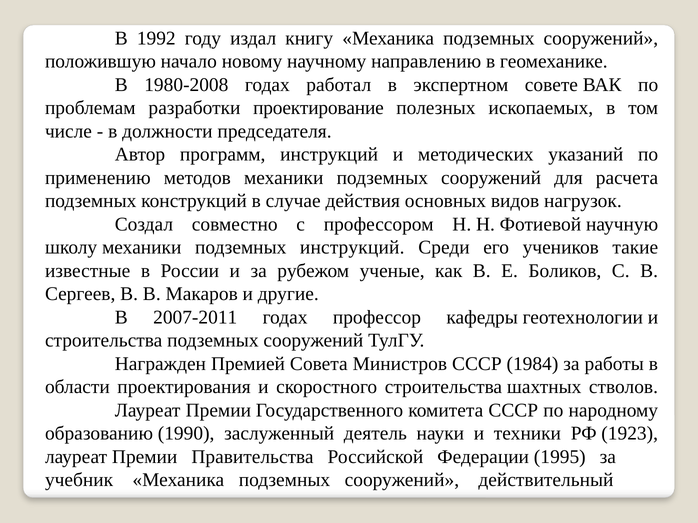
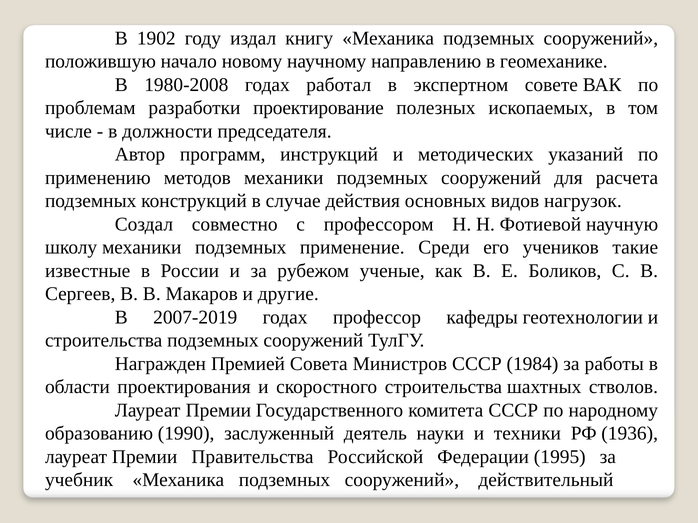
1992: 1992 -> 1902
подземных инструкций: инструкций -> применение
2007-2011: 2007-2011 -> 2007-2019
1923: 1923 -> 1936
